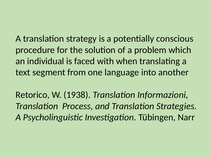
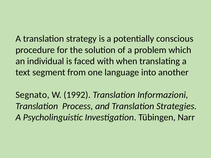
Retorico: Retorico -> Segnato
1938: 1938 -> 1992
